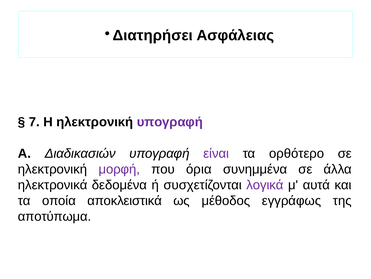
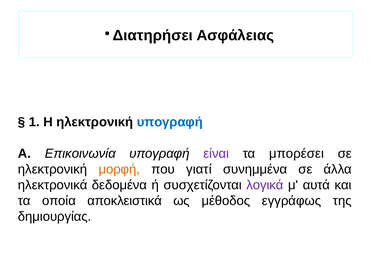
7: 7 -> 1
υπογραφή at (170, 122) colour: purple -> blue
Διαδικασιών: Διαδικασιών -> Επικοινωνία
ορθότερο: ορθότερο -> μπορέσει
μορφή colour: purple -> orange
όρια: όρια -> γιατί
αποτύπωμα: αποτύπωμα -> δημιουργίας
